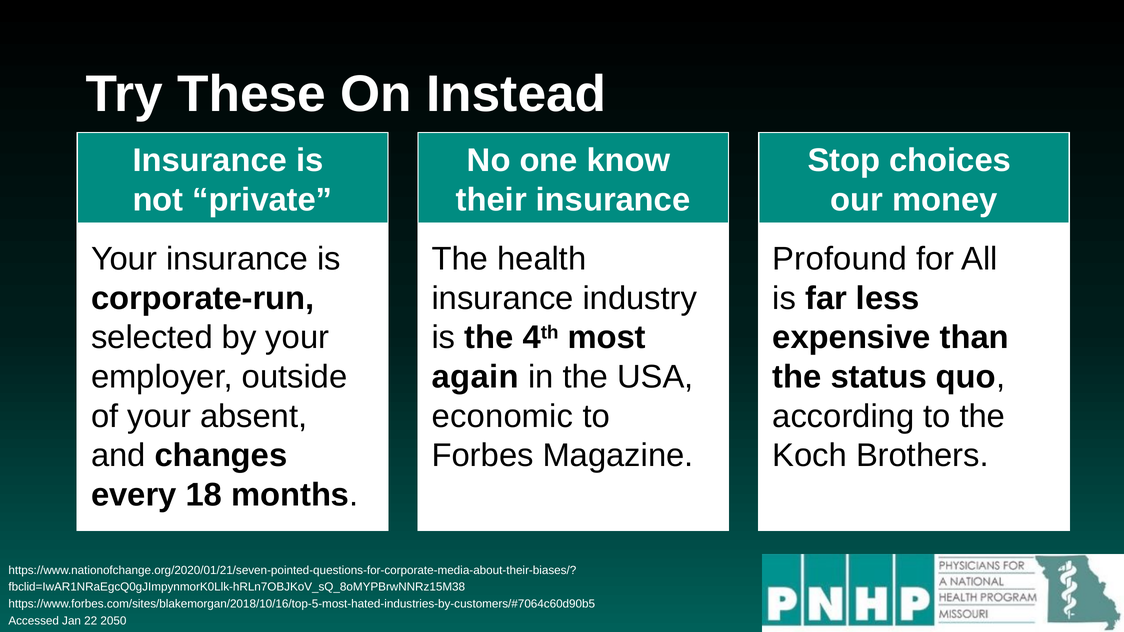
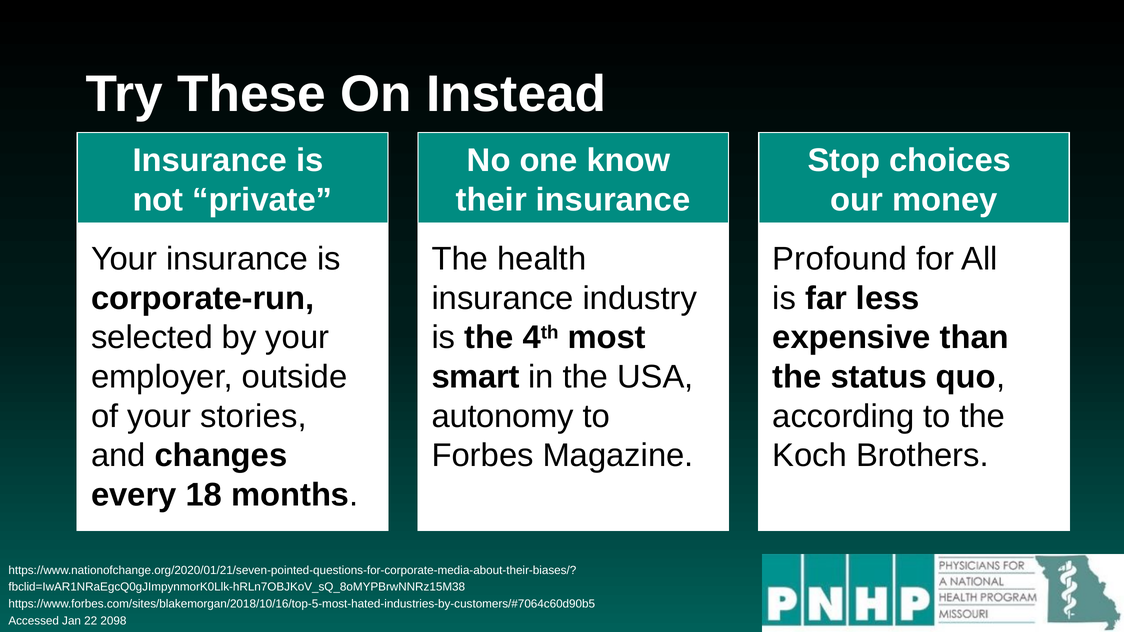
again: again -> smart
absent: absent -> stories
economic: economic -> autonomy
2050: 2050 -> 2098
